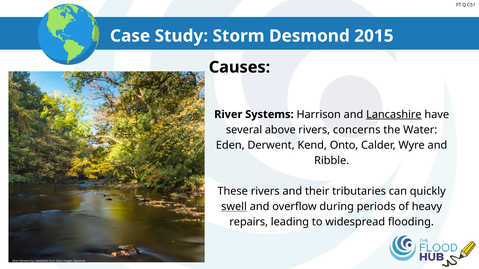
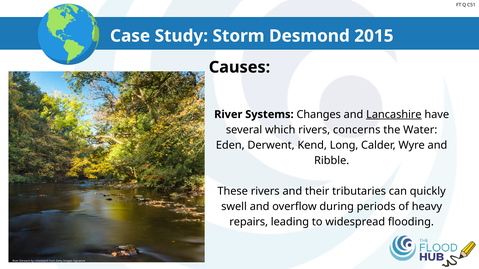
Harrison: Harrison -> Changes
above: above -> which
Onto: Onto -> Long
swell underline: present -> none
